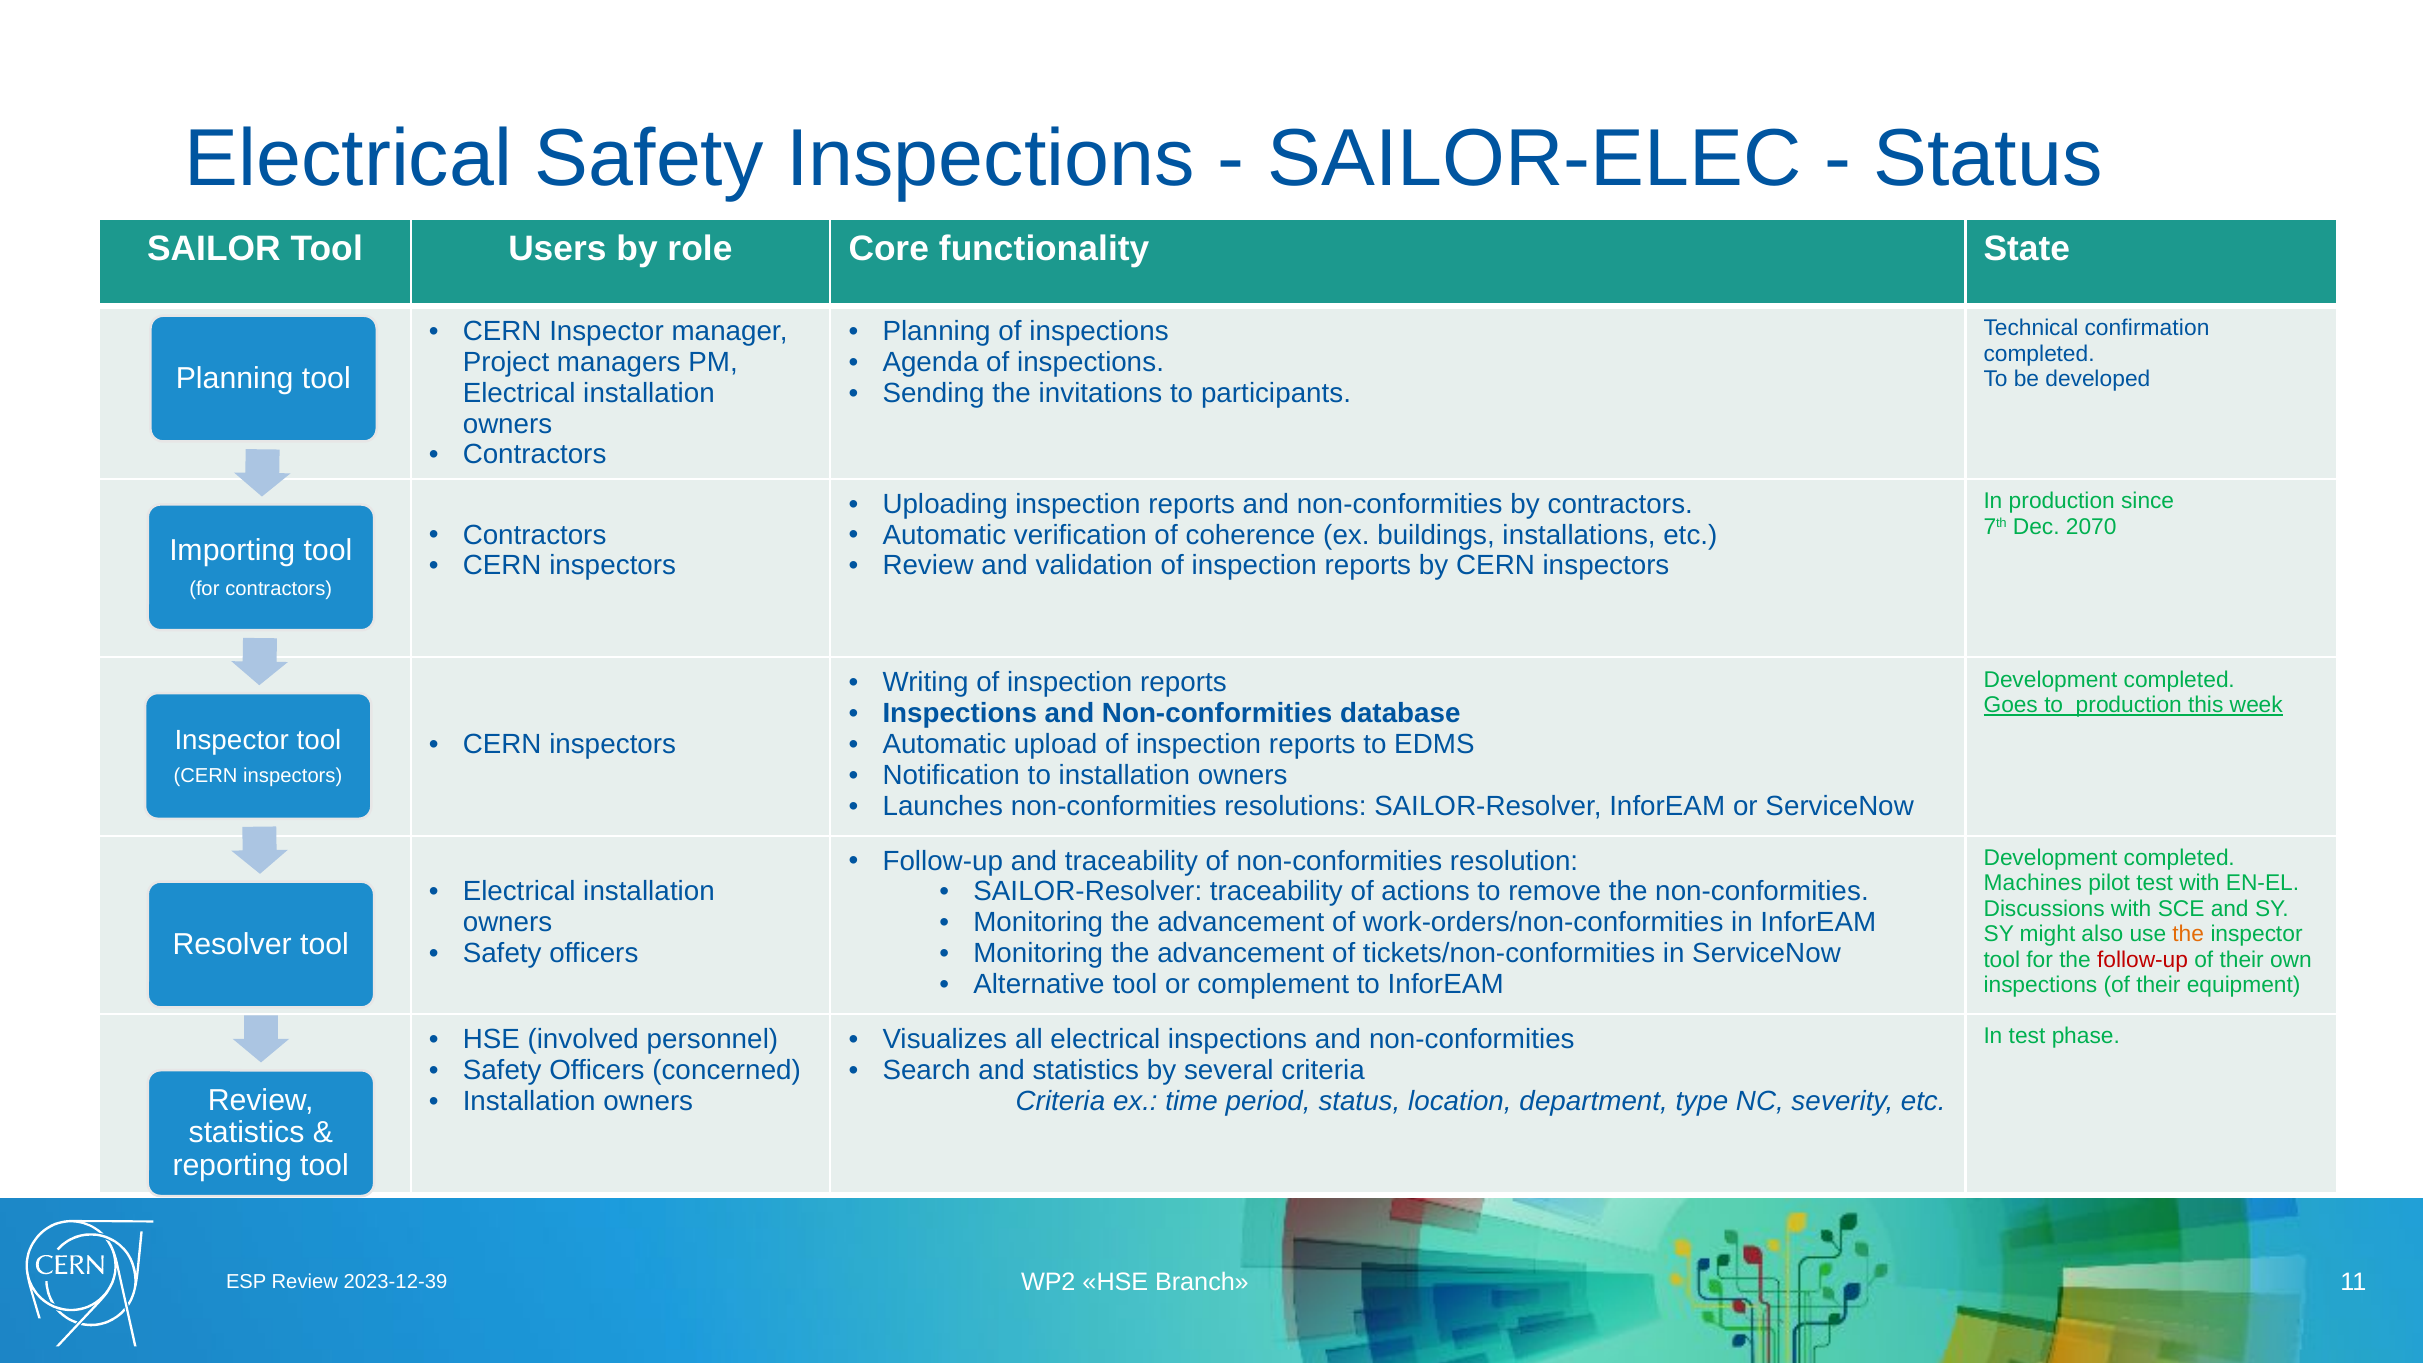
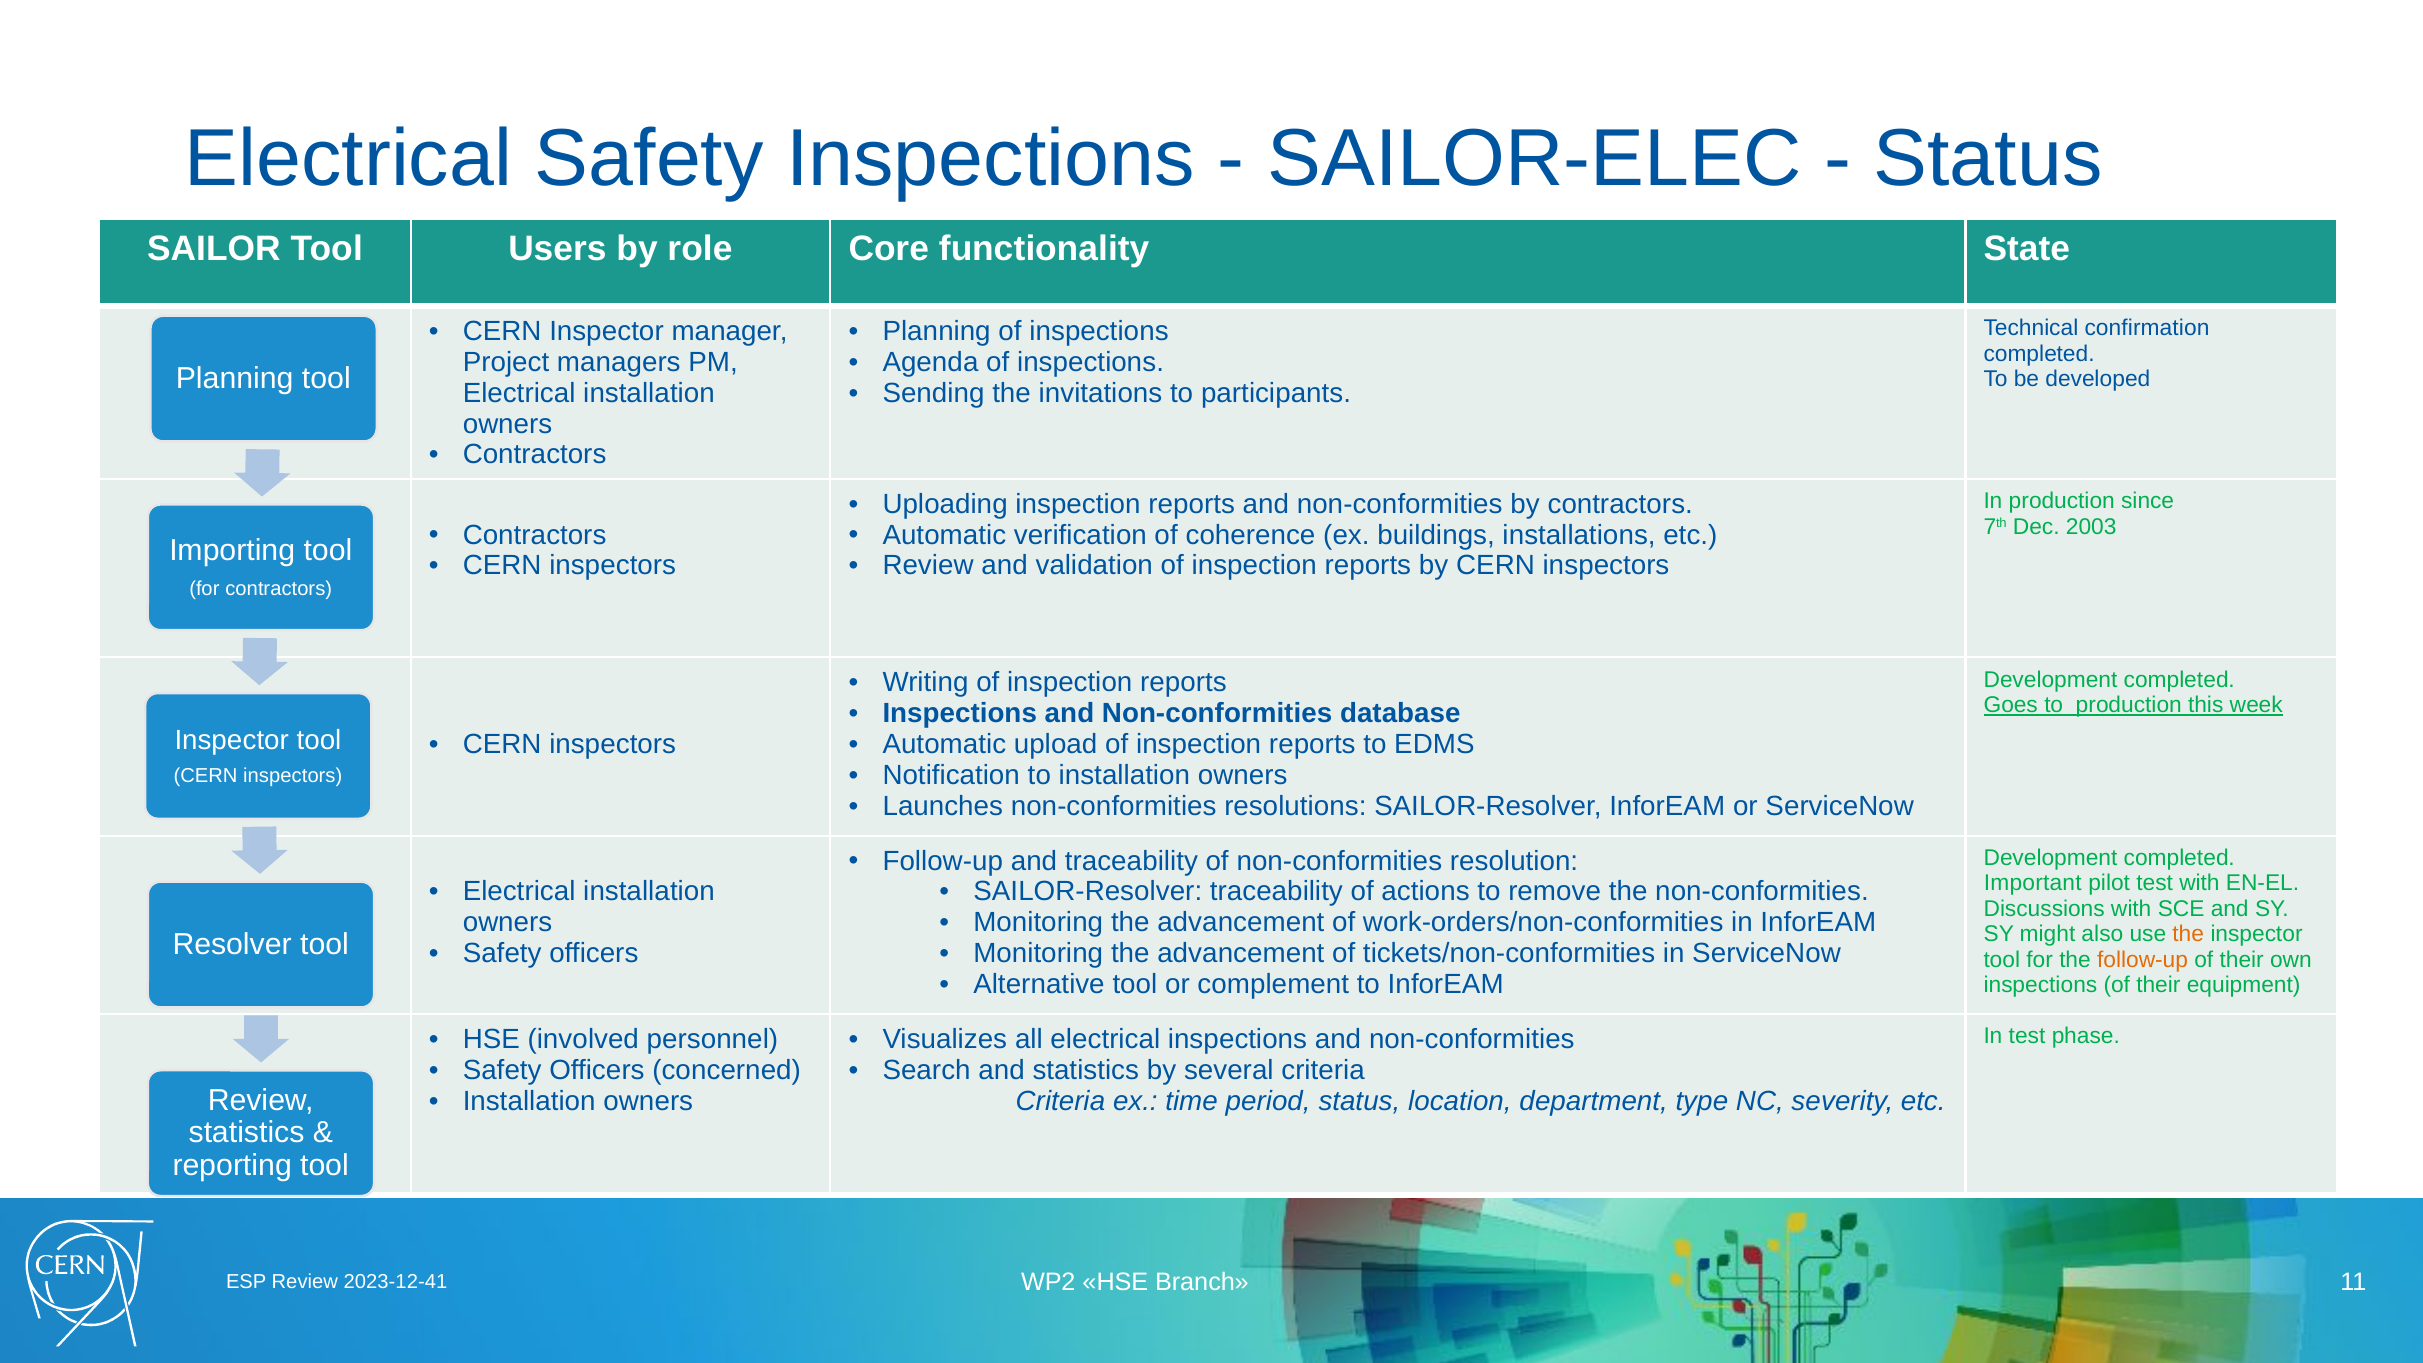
2070: 2070 -> 2003
Machines: Machines -> Important
follow-up at (2143, 960) colour: red -> orange
2023-12-39: 2023-12-39 -> 2023-12-41
